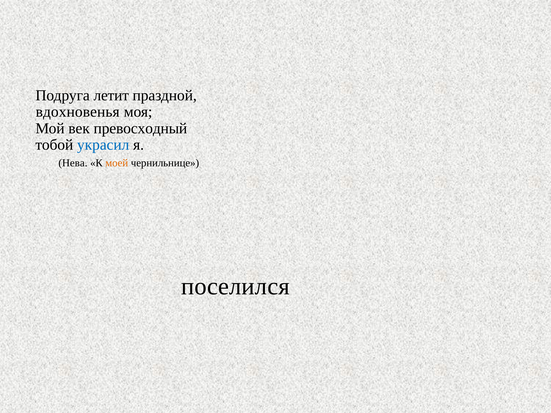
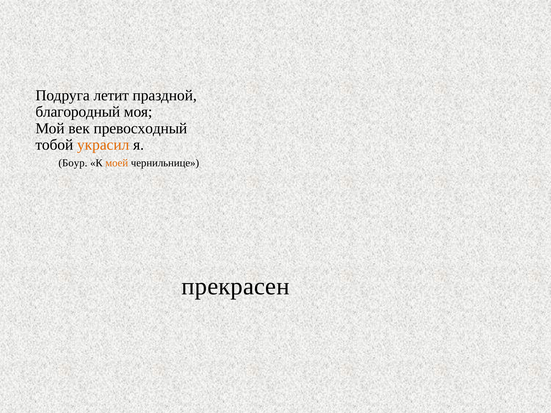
вдохновенья: вдохновенья -> благородный
украсил colour: blue -> orange
Нева: Нева -> Боур
поселился: поселился -> прекрасен
